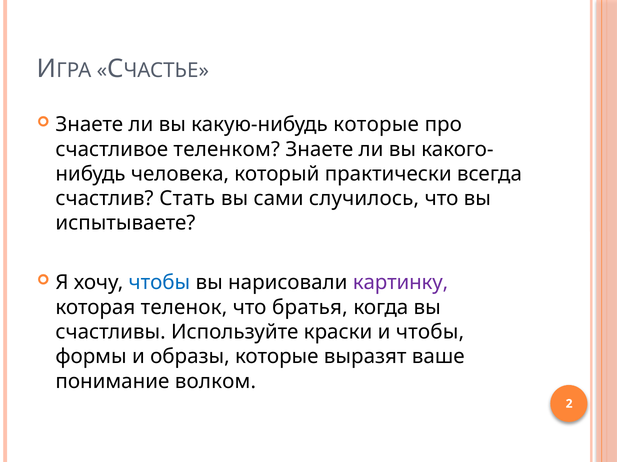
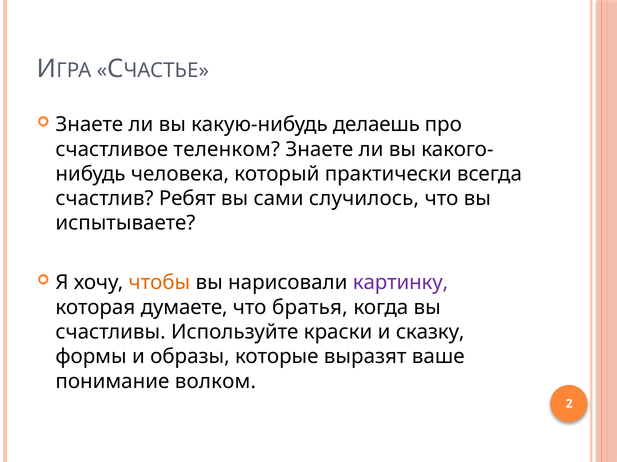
какую-нибудь которые: которые -> делаешь
Стать: Стать -> Ребят
чтобы at (159, 283) colour: blue -> orange
теленок: теленок -> думаете
и чтобы: чтобы -> сказку
